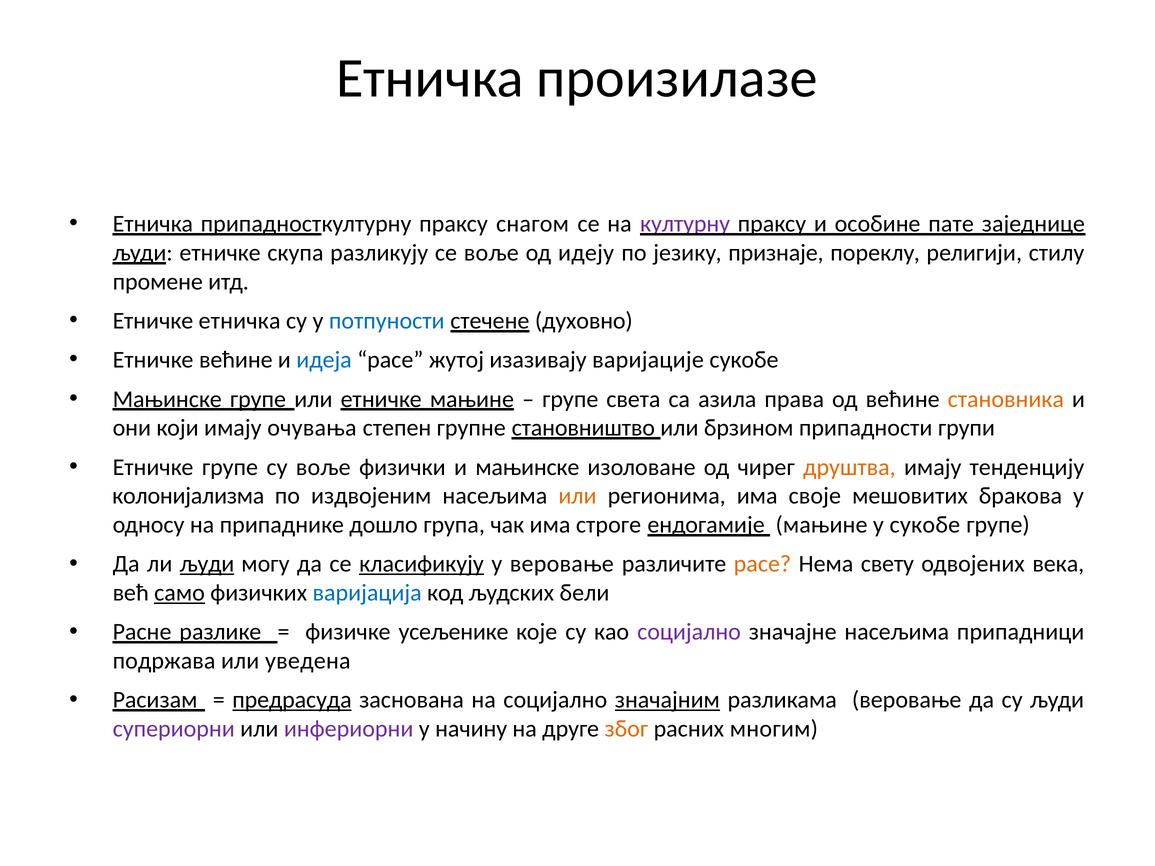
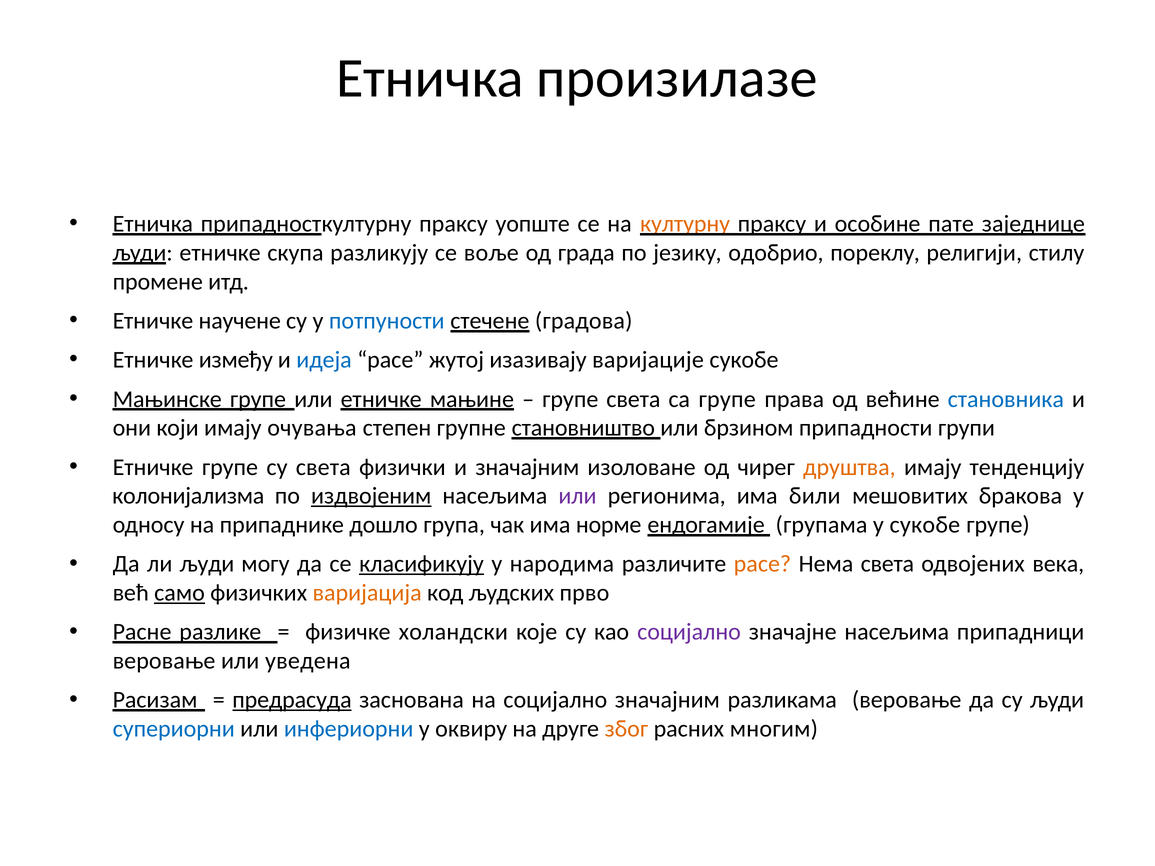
снагом: снагом -> уопште
културну colour: purple -> orange
идеју: идеју -> града
признаје: признаје -> одобрио
Етничке етничка: етничка -> научене
духовно: духовно -> градова
Етничке већине: већине -> између
са азила: азила -> групе
становника colour: orange -> blue
су воље: воље -> света
и мањинске: мањинске -> значајним
издвојеним underline: none -> present
или at (578, 496) colour: orange -> purple
своје: своје -> били
строге: строге -> норме
ендогамије мањине: мањине -> групама
људи at (207, 564) underline: present -> none
у веровање: веровање -> народима
Нема свету: свету -> света
варијација colour: blue -> orange
бели: бели -> прво
усељенике: усељенике -> холандски
подржава at (164, 661): подржава -> веровање
значајним at (667, 700) underline: present -> none
супериорни colour: purple -> blue
инфериорни colour: purple -> blue
начину: начину -> оквиру
